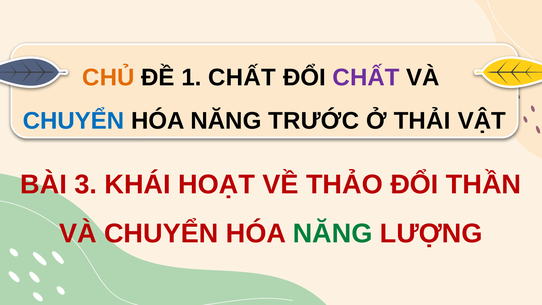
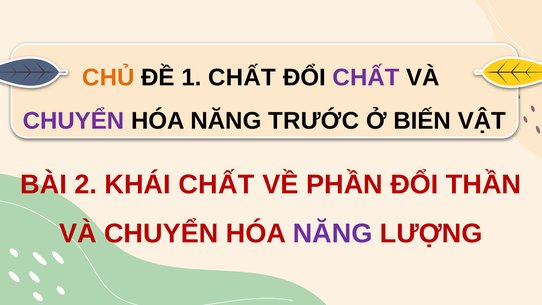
CHUYỂN at (74, 121) colour: blue -> purple
THẢI: THẢI -> BIẾN
3: 3 -> 2
KHÁI HOẠT: HOẠT -> CHẤT
THẢO: THẢO -> PHẦN
NĂNG at (333, 233) colour: green -> purple
